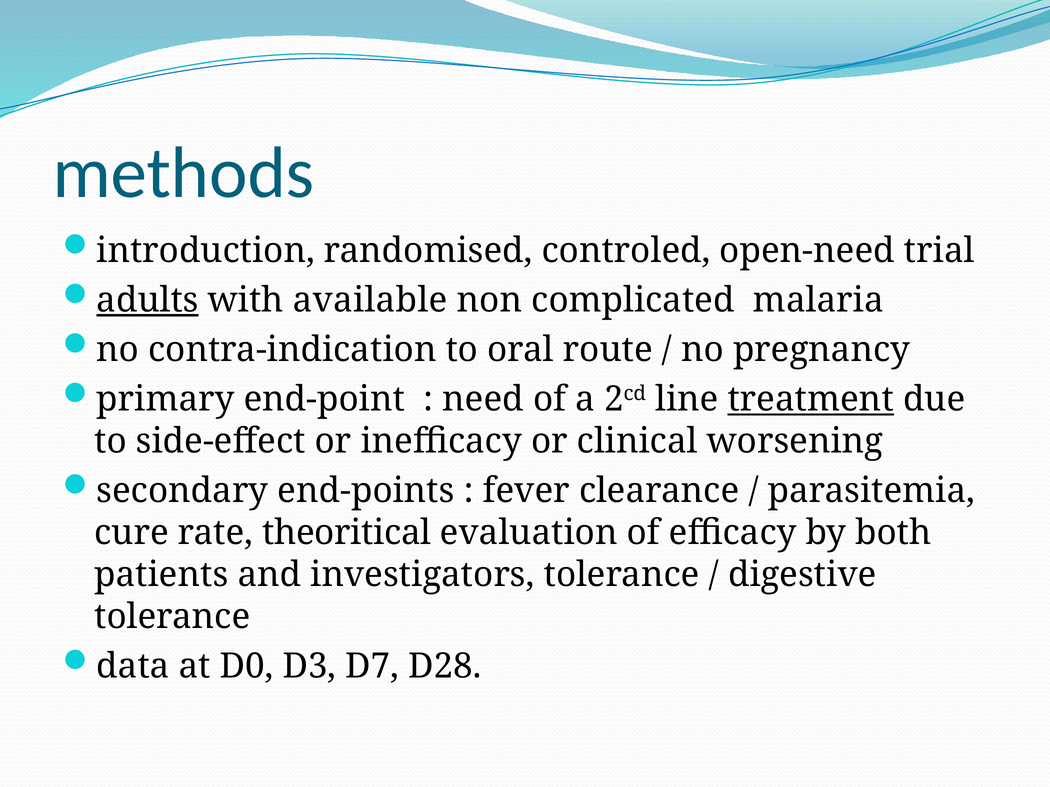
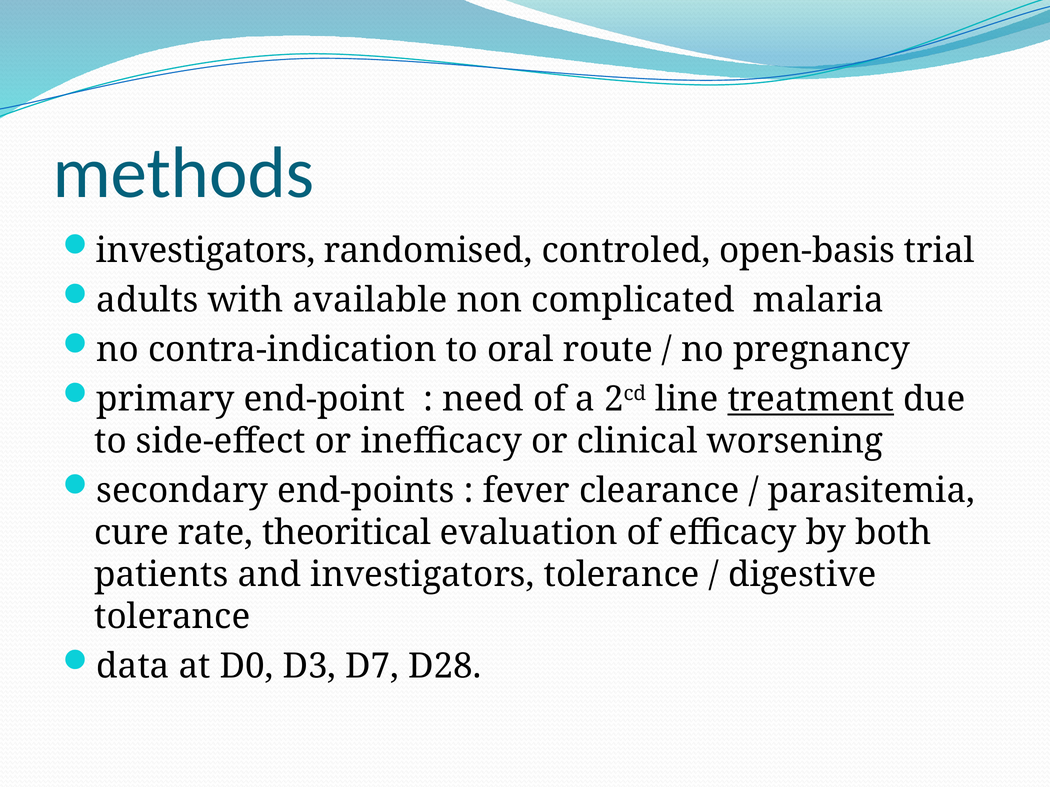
introduction at (206, 251): introduction -> investigators
open-need: open-need -> open-basis
adults underline: present -> none
